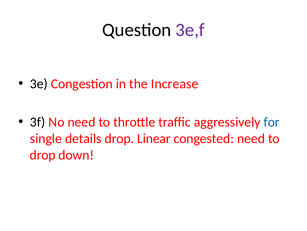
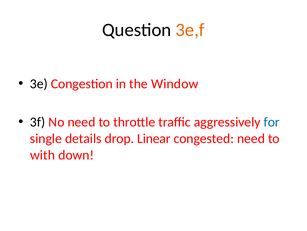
3e,f colour: purple -> orange
Increase: Increase -> Window
drop at (43, 154): drop -> with
